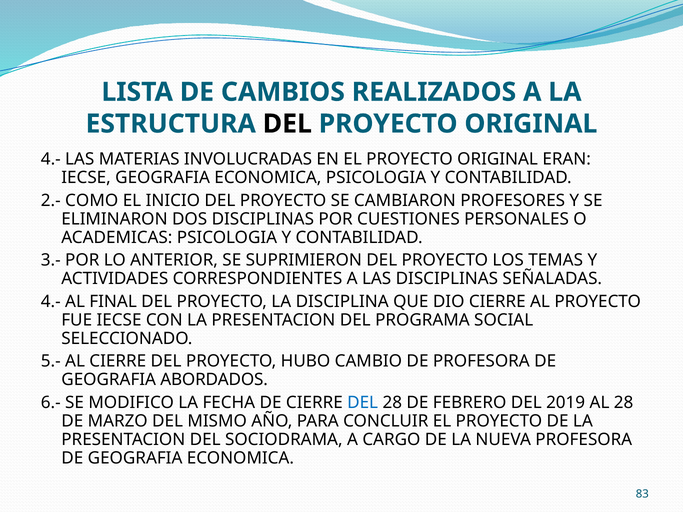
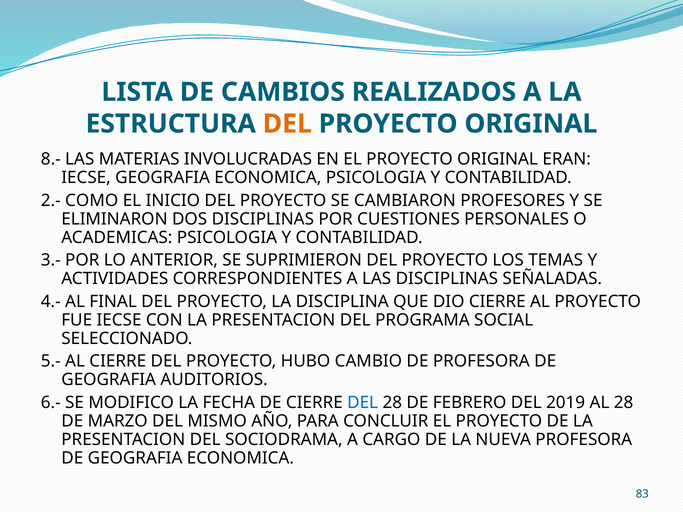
DEL at (287, 124) colour: black -> orange
4.- at (51, 159): 4.- -> 8.-
ABORDADOS: ABORDADOS -> AUDITORIOS
